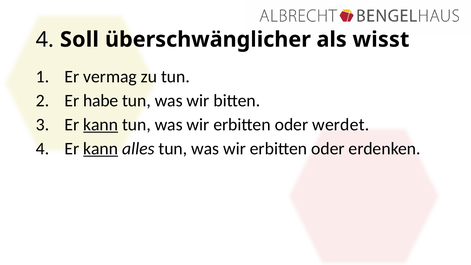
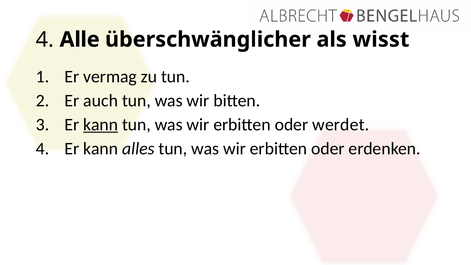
Soll: Soll -> Alle
habe: habe -> auch
kann at (101, 148) underline: present -> none
